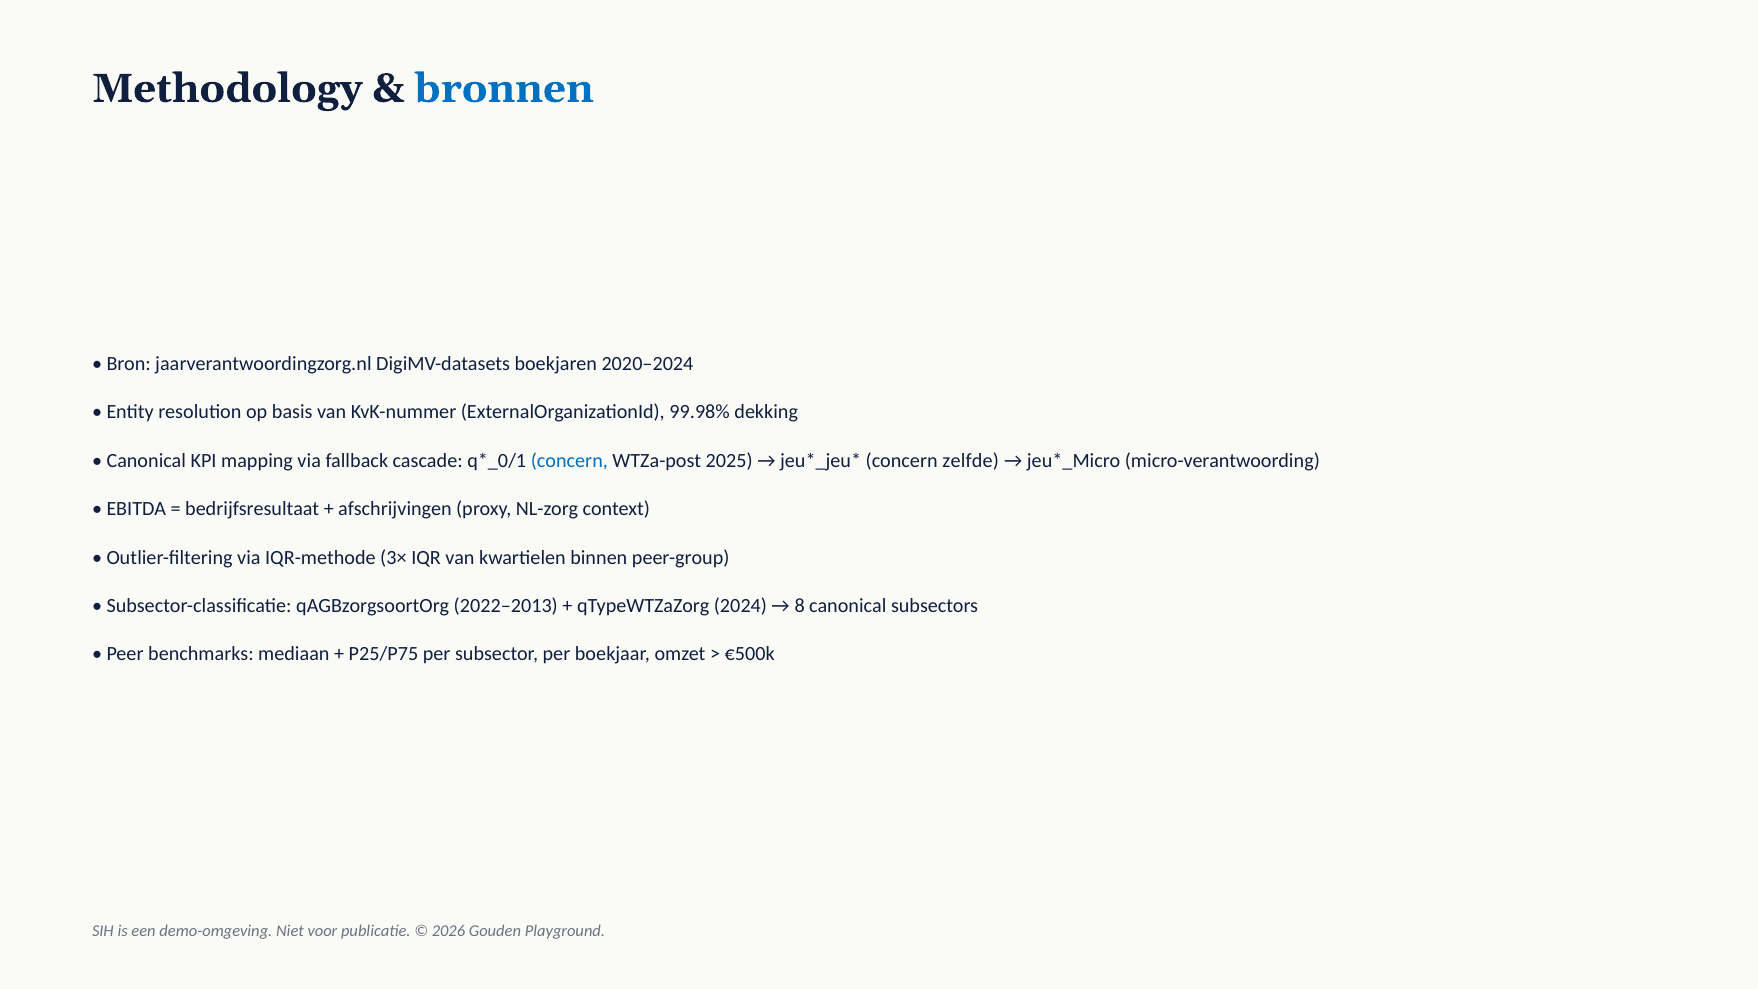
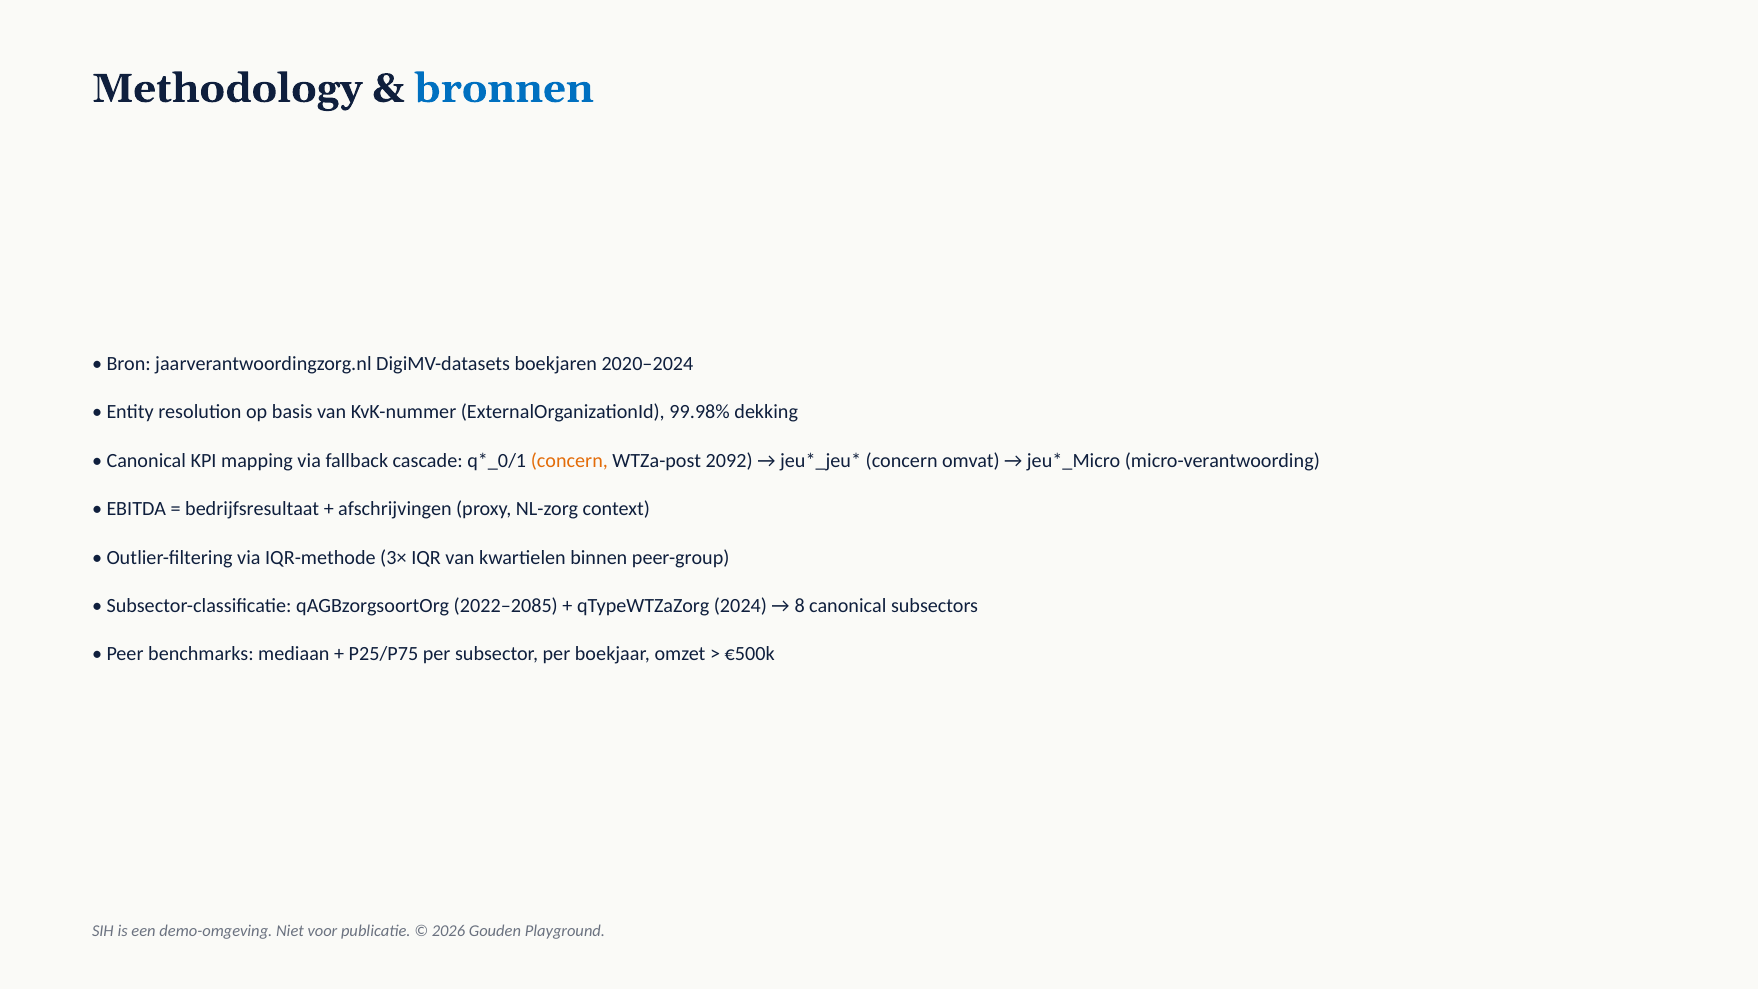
concern at (569, 461) colour: blue -> orange
2025: 2025 -> 2092
zelfde: zelfde -> omvat
2022–2013: 2022–2013 -> 2022–2085
